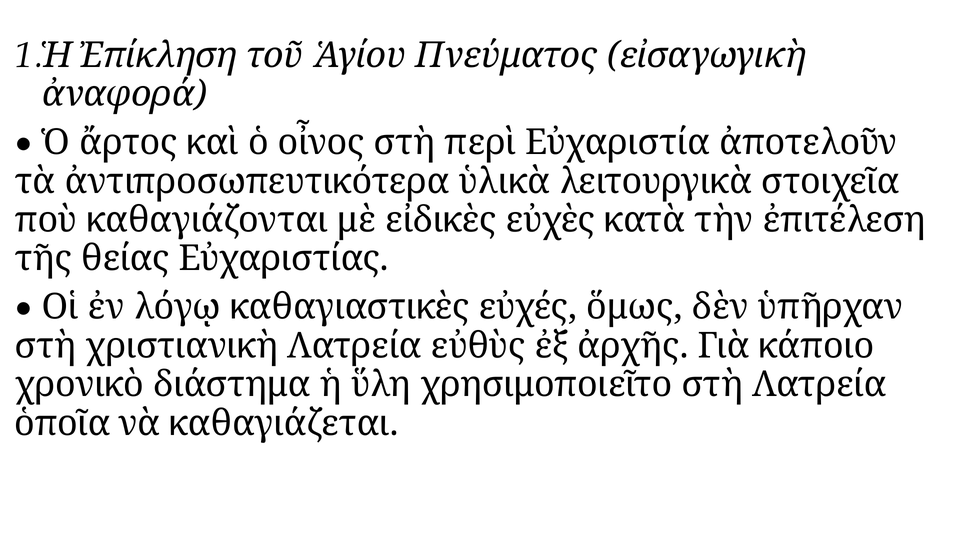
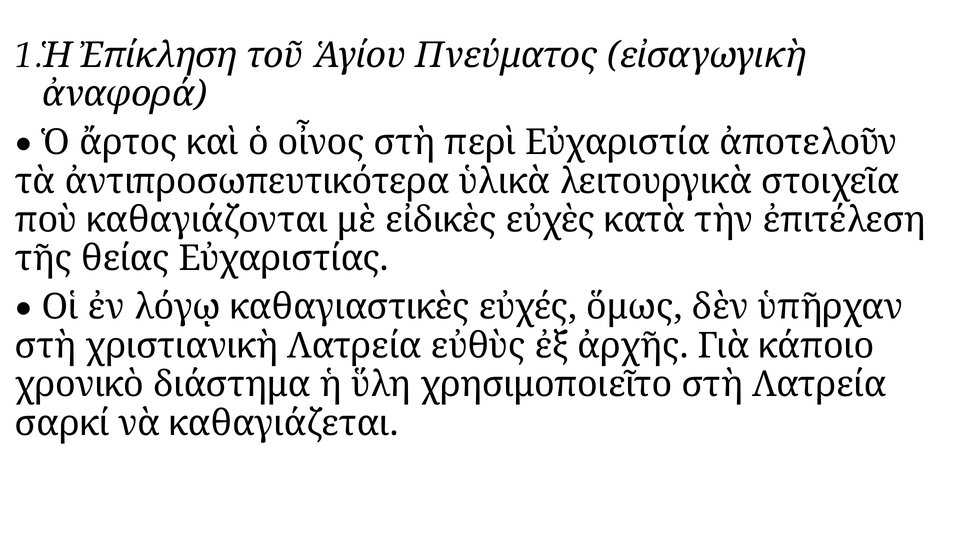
ὁποῖα: ὁποῖα -> σαρκί
